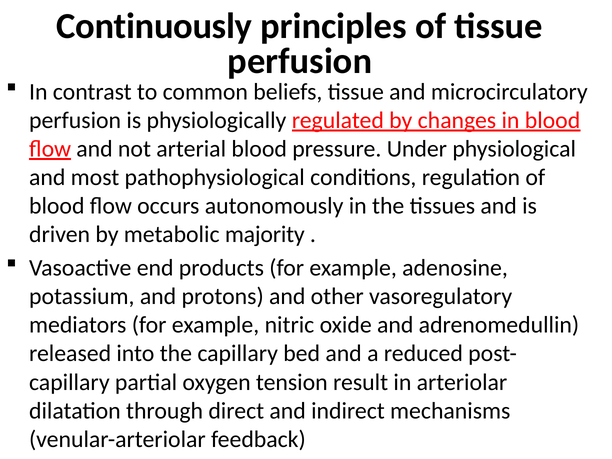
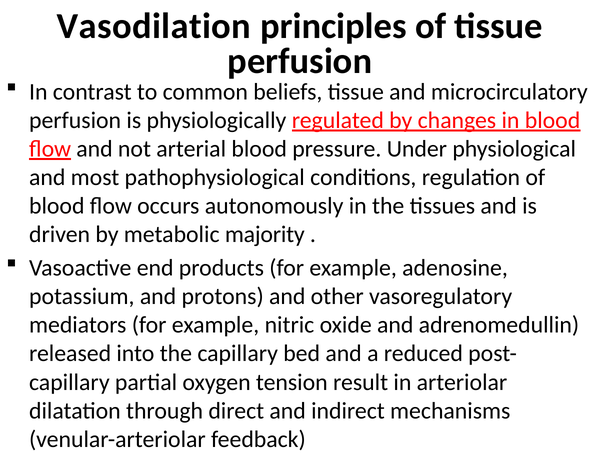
Continuously: Continuously -> Vasodilation
